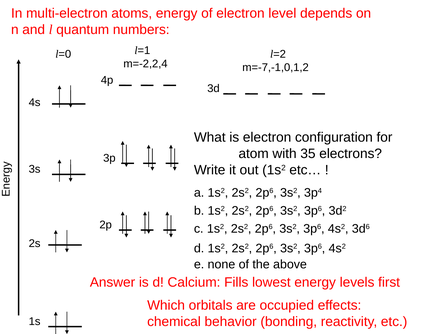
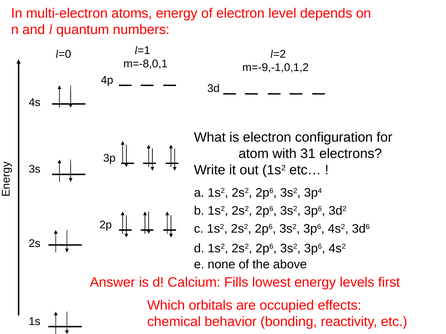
m=-2,2,4: m=-2,2,4 -> m=-8,0,1
m=-7,-1,0,1,2: m=-7,-1,0,1,2 -> m=-9,-1,0,1,2
35: 35 -> 31
